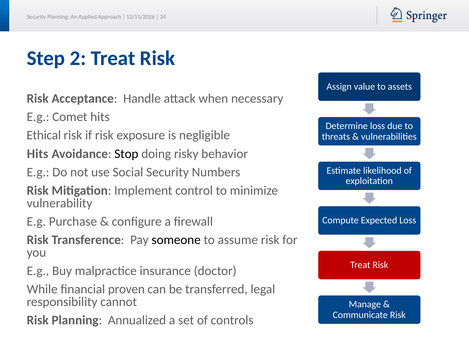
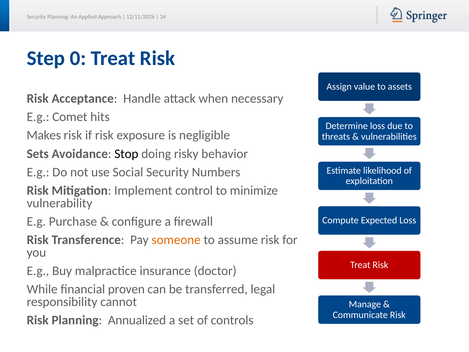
2: 2 -> 0
Ethical: Ethical -> Makes
Hits at (38, 154): Hits -> Sets
someone colour: black -> orange
